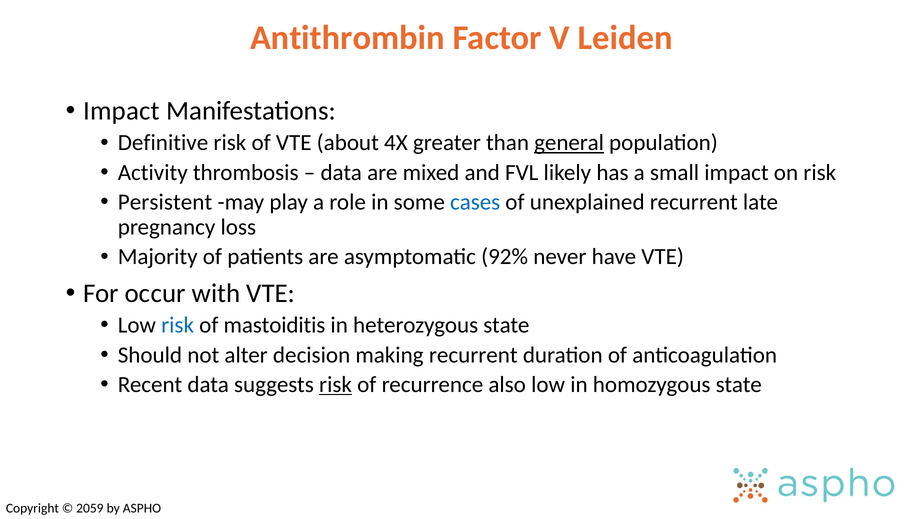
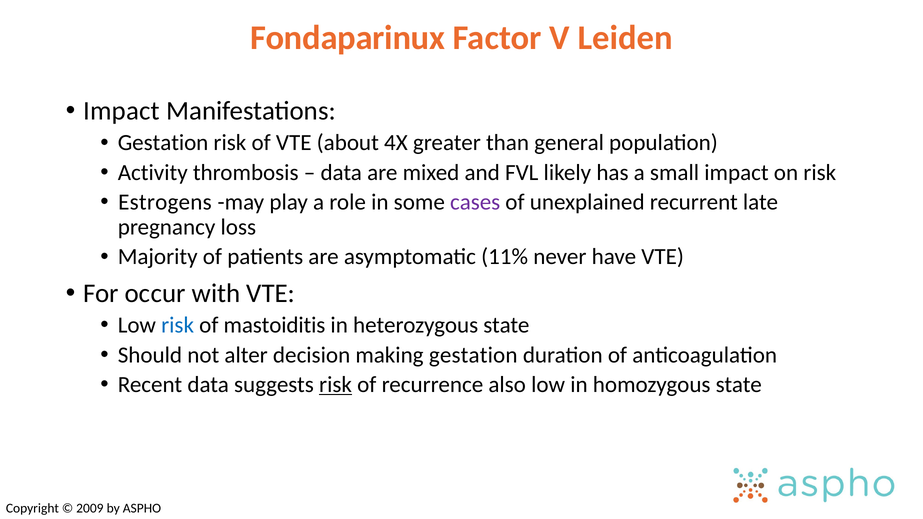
Antithrombin: Antithrombin -> Fondaparinux
Definitive at (163, 143): Definitive -> Gestation
general underline: present -> none
Persistent: Persistent -> Estrogens
cases colour: blue -> purple
92%: 92% -> 11%
making recurrent: recurrent -> gestation
2059: 2059 -> 2009
